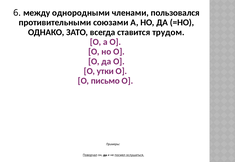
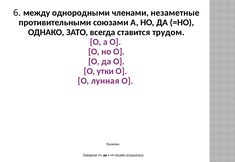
пользовался: пользовался -> незаметные
письмо: письмо -> лунная
